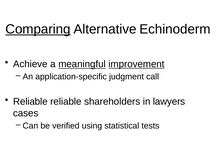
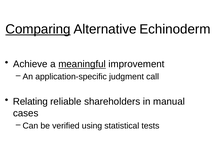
improvement underline: present -> none
Reliable at (30, 101): Reliable -> Relating
lawyers: lawyers -> manual
